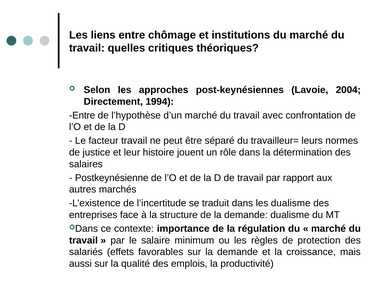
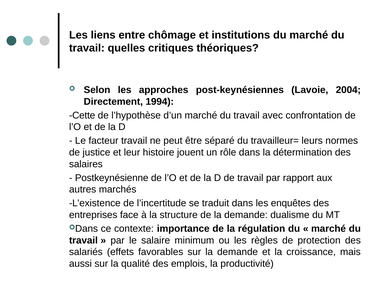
Entre at (82, 115): Entre -> Cette
les dualisme: dualisme -> enquêtes
